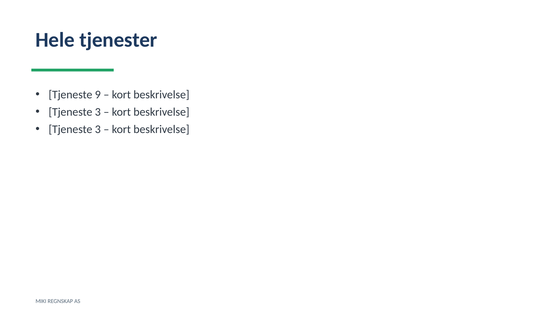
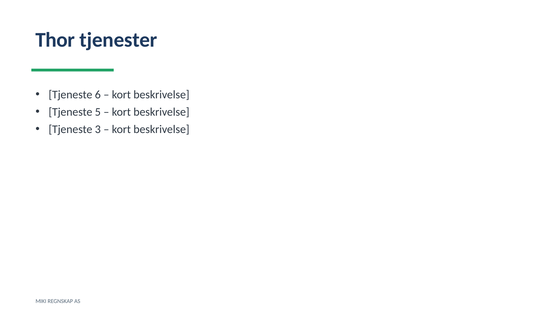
Hele: Hele -> Thor
9: 9 -> 6
3 at (98, 112): 3 -> 5
